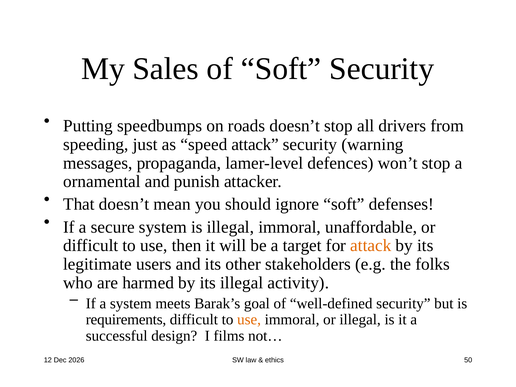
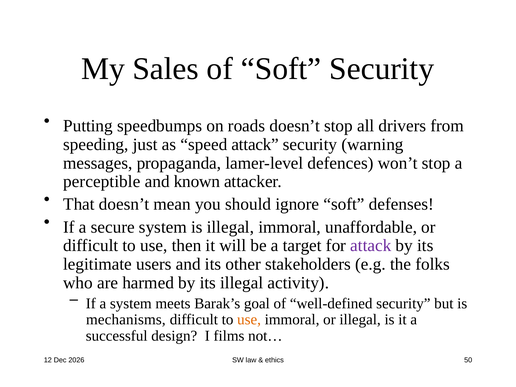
ornamental: ornamental -> perceptible
punish: punish -> known
attack at (371, 246) colour: orange -> purple
requirements: requirements -> mechanisms
